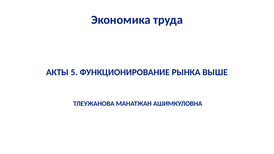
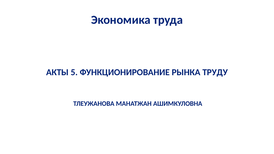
ВЫШЕ: ВЫШЕ -> ТРУДУ
